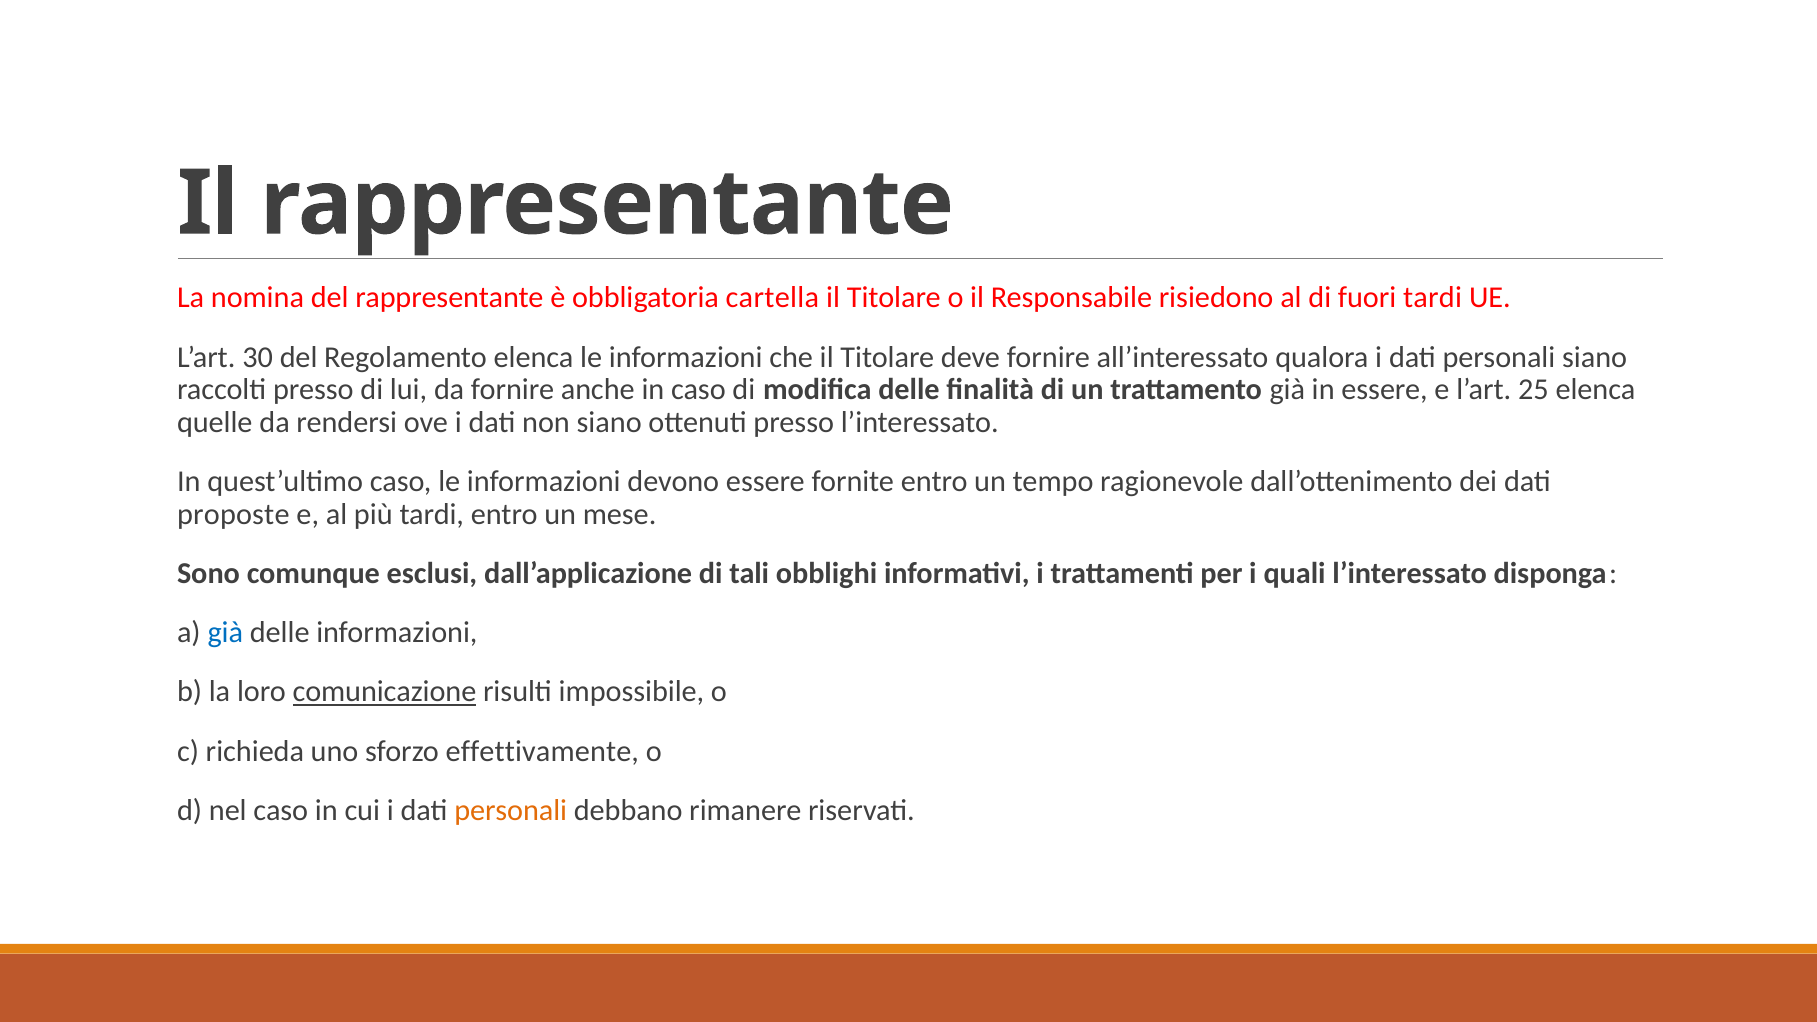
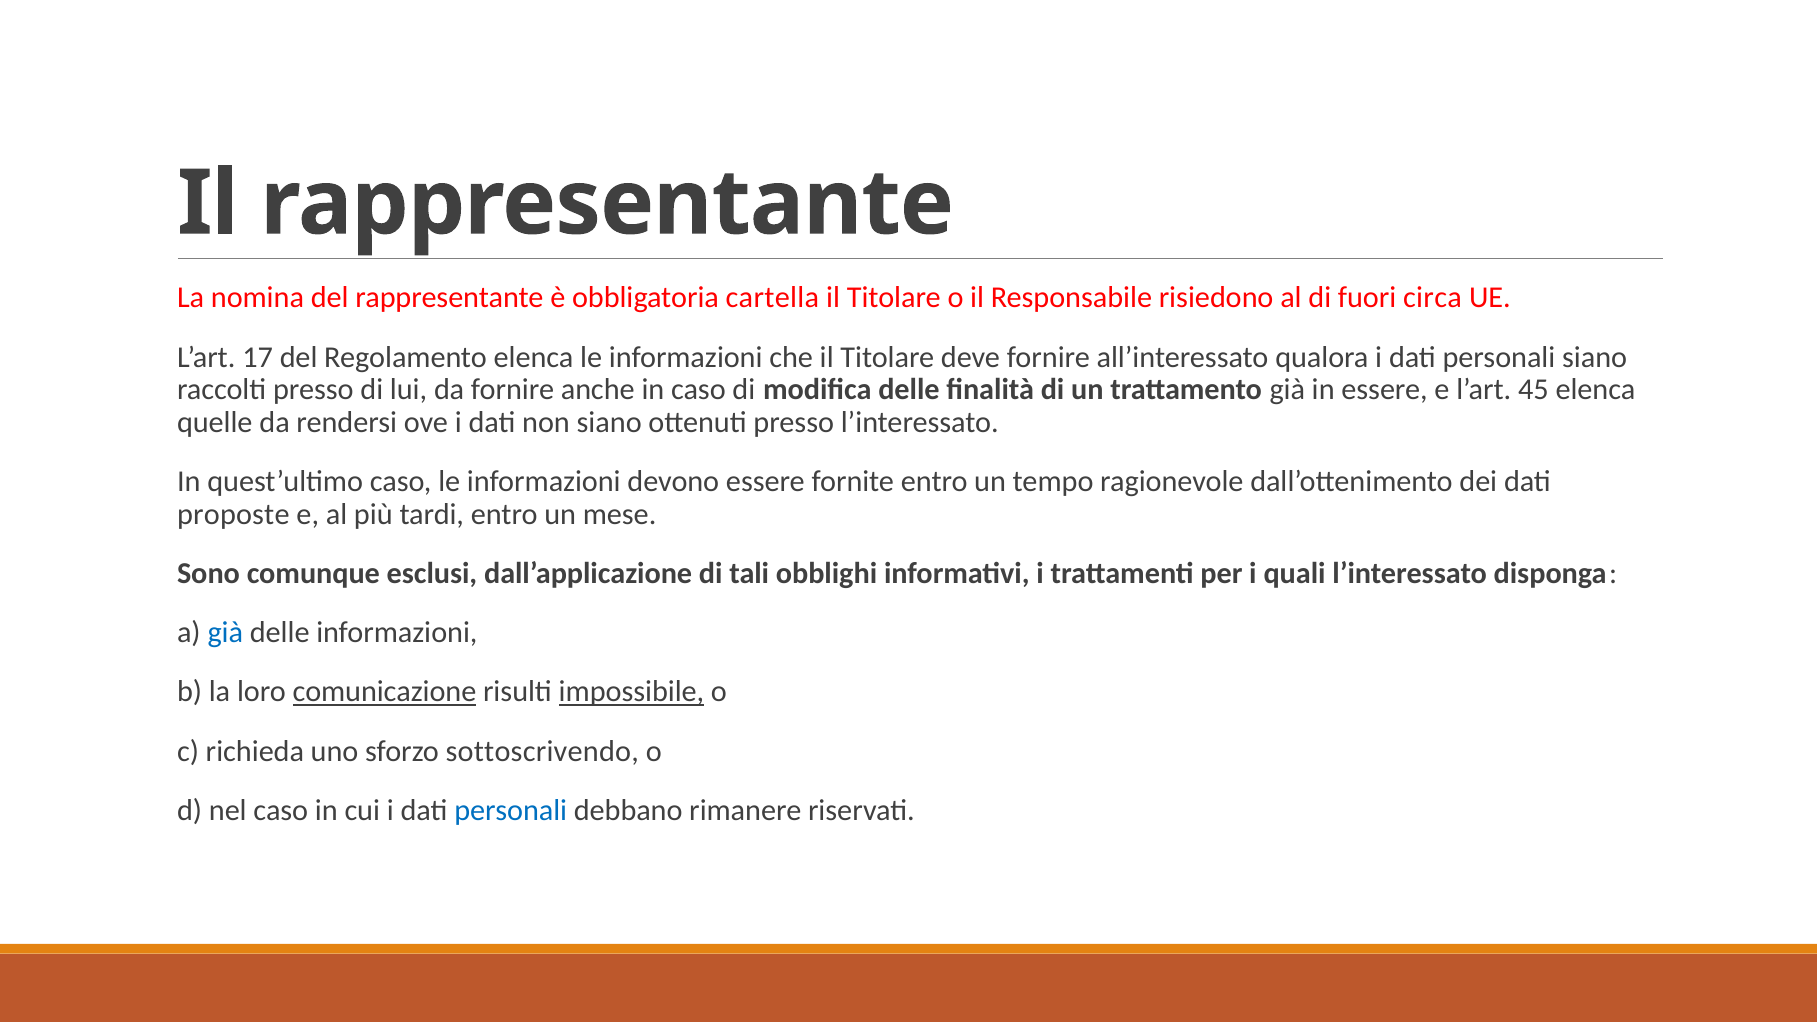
fuori tardi: tardi -> circa
30: 30 -> 17
25: 25 -> 45
impossibile underline: none -> present
effettivamente: effettivamente -> sottoscrivendo
personali at (511, 810) colour: orange -> blue
